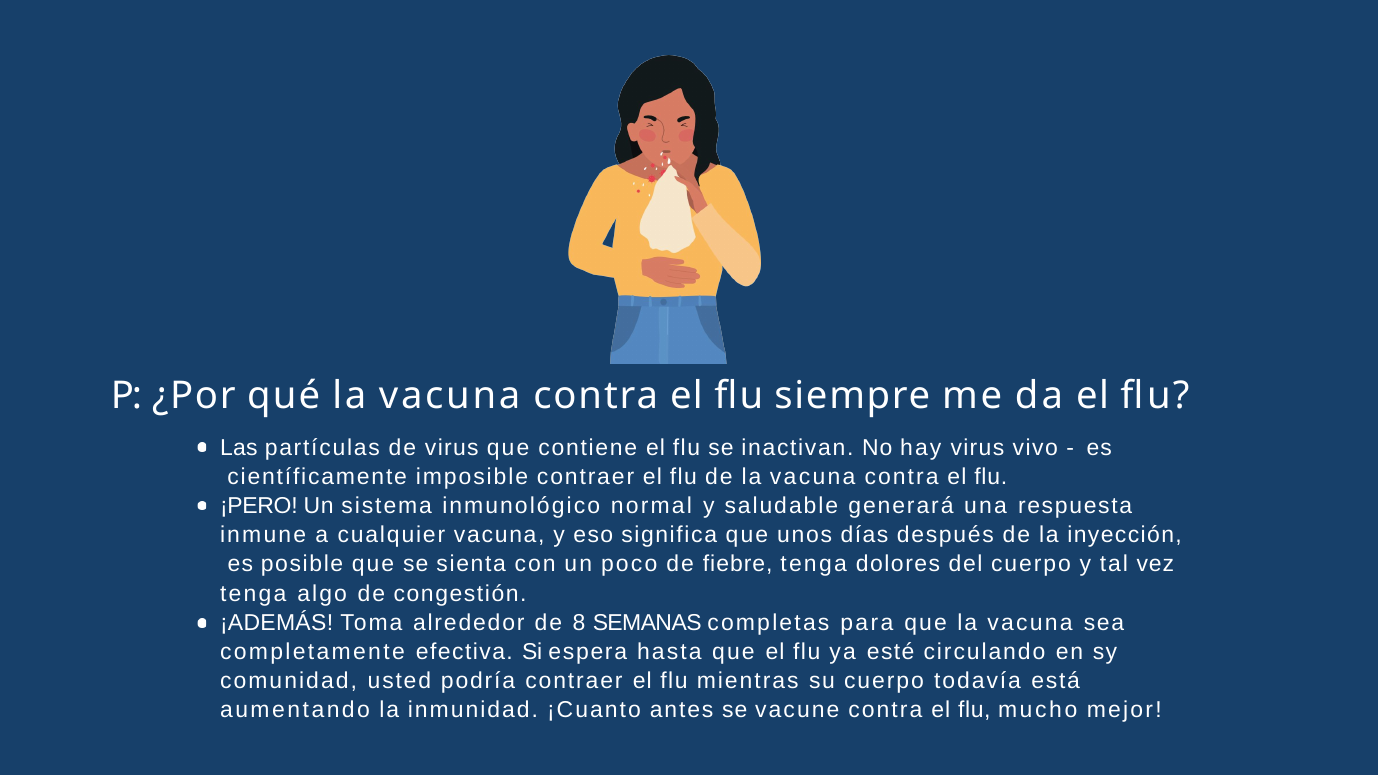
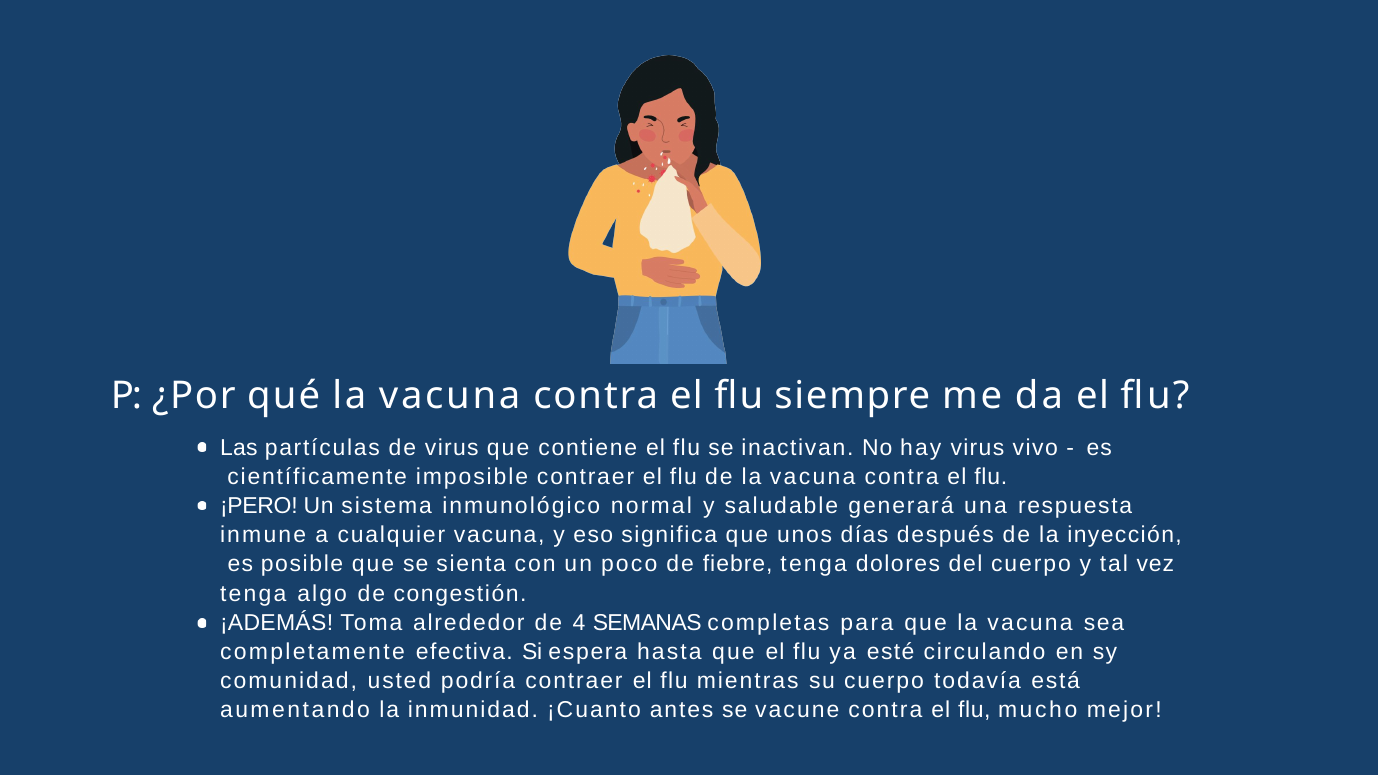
8: 8 -> 4
